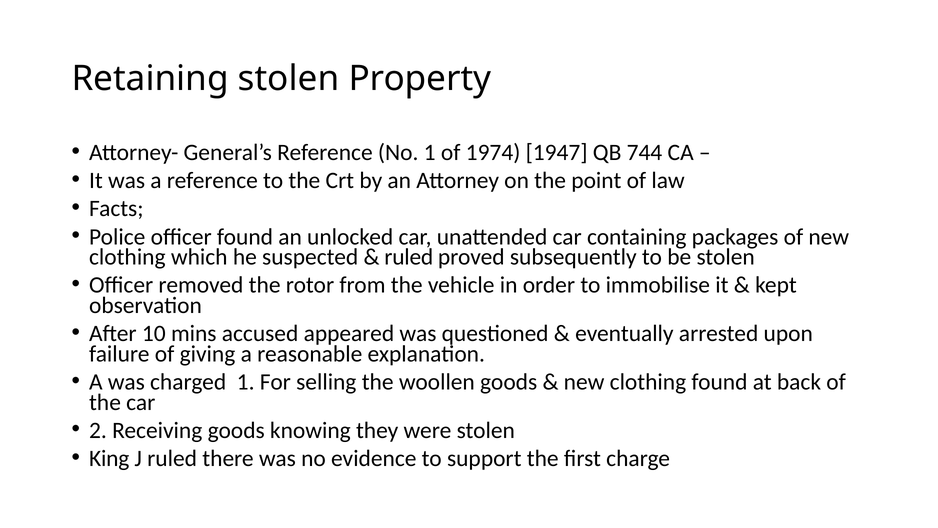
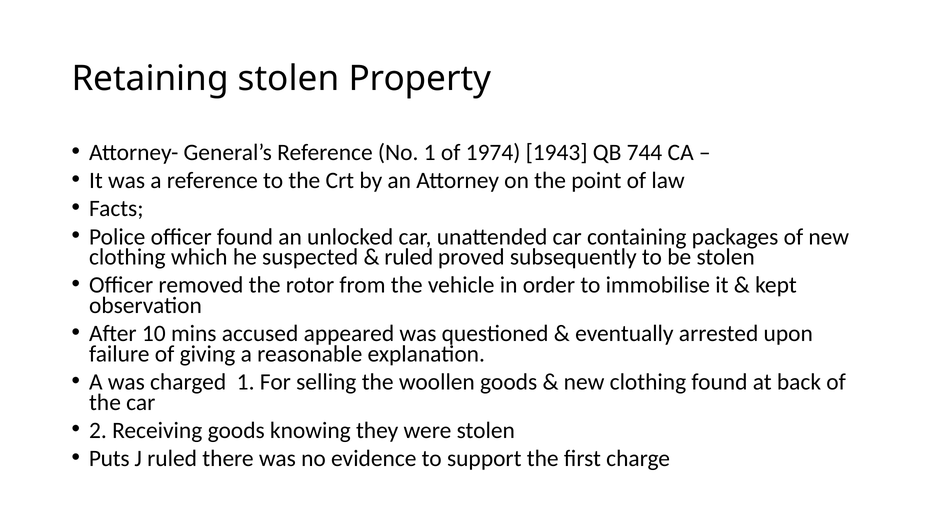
1947: 1947 -> 1943
King: King -> Puts
